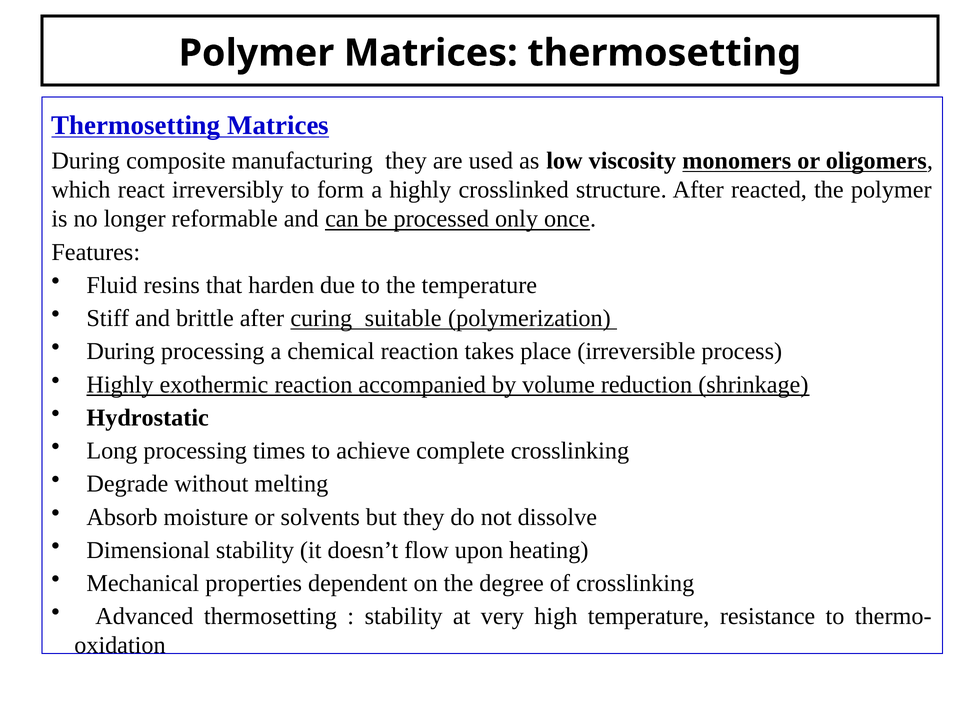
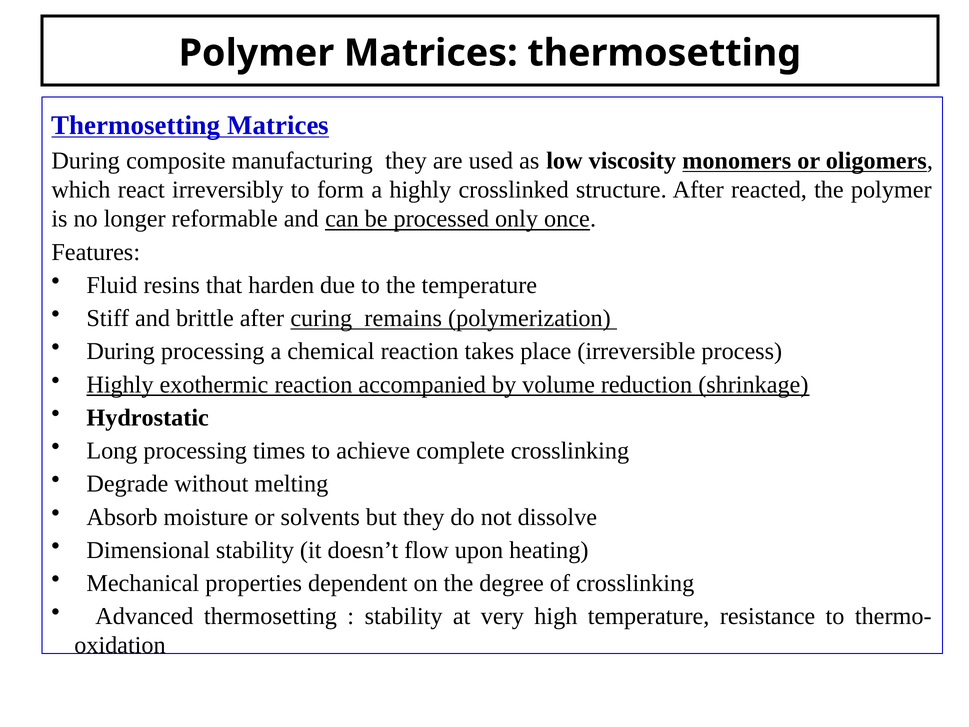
suitable: suitable -> remains
